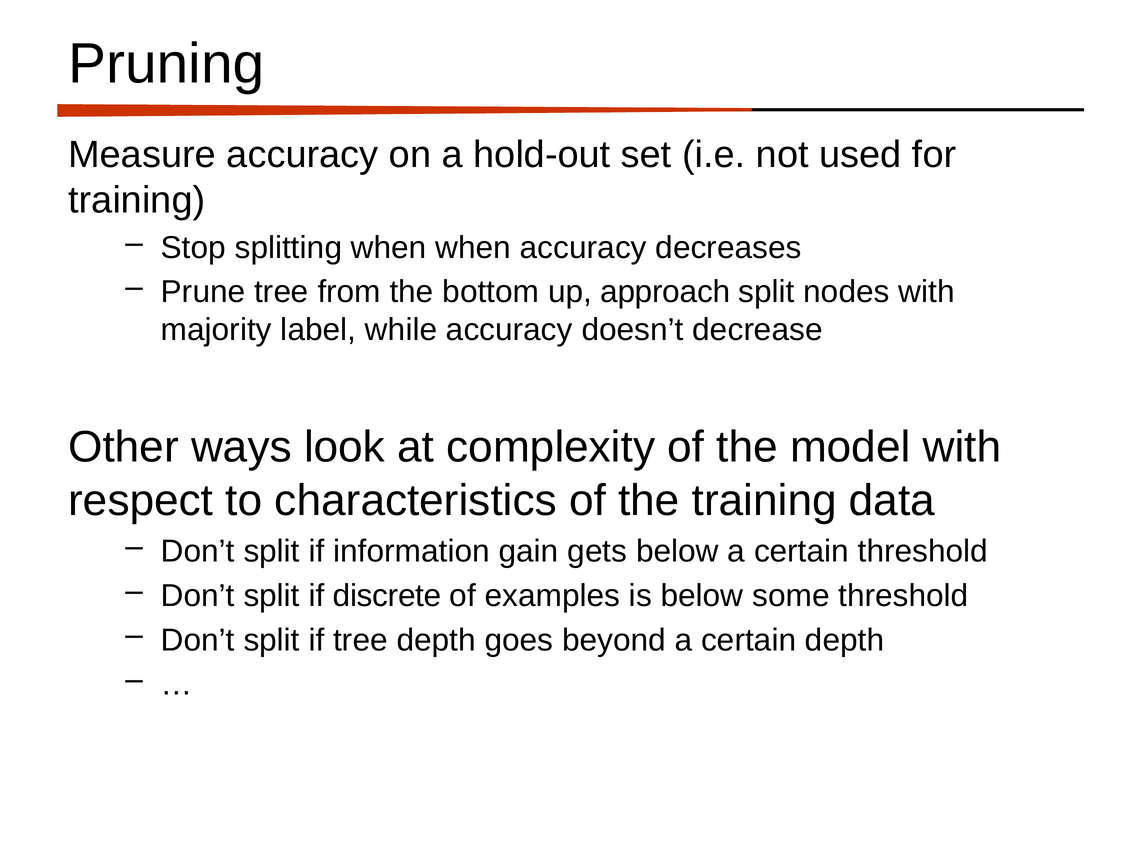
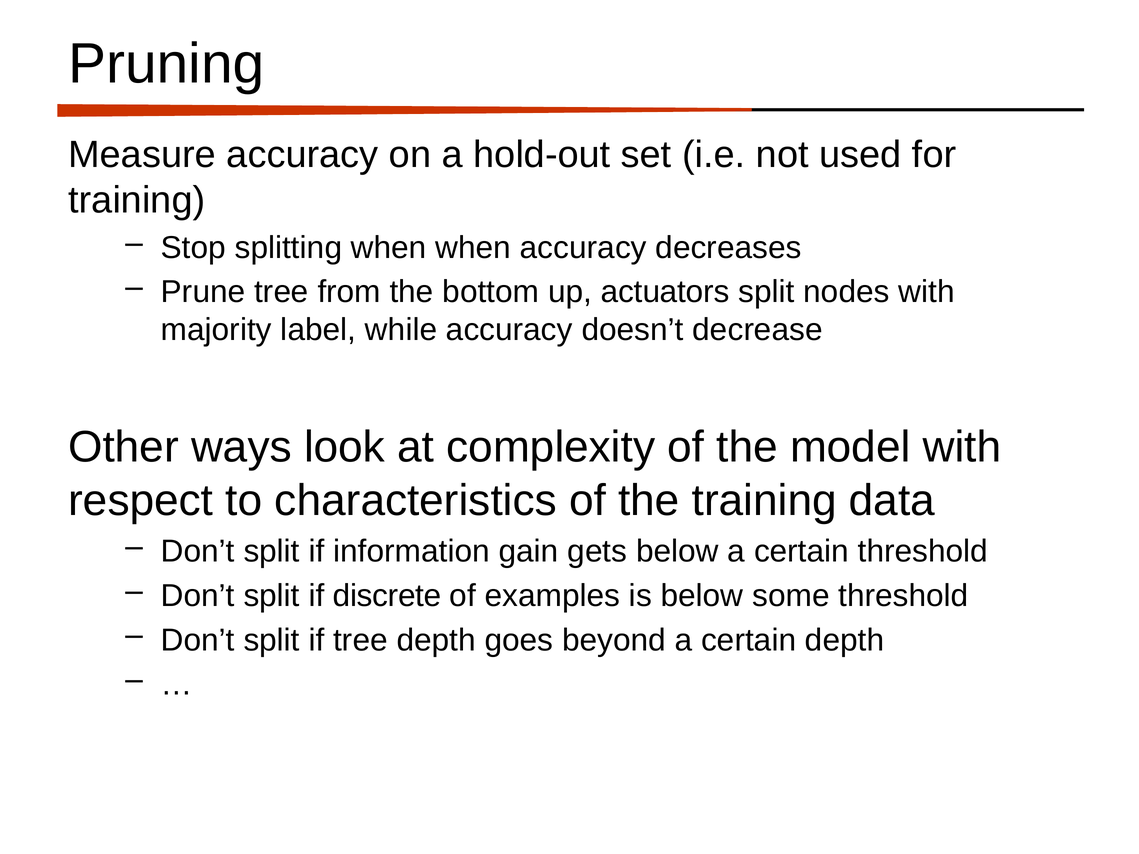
approach: approach -> actuators
